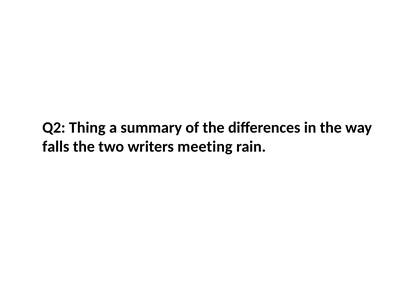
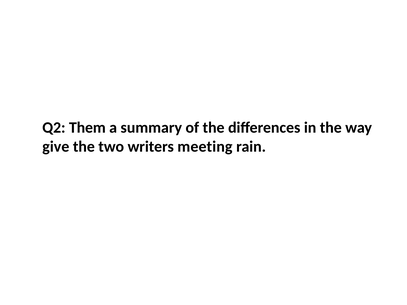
Thing: Thing -> Them
falls: falls -> give
